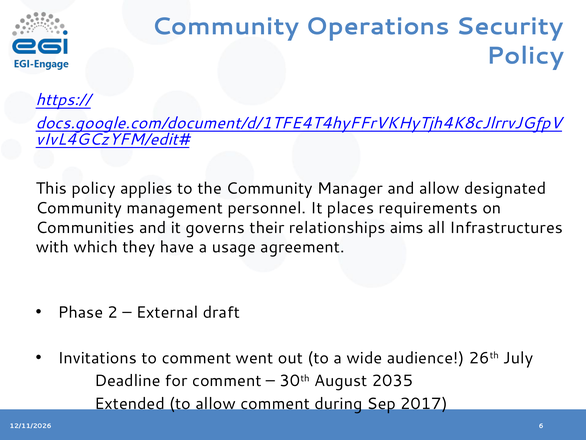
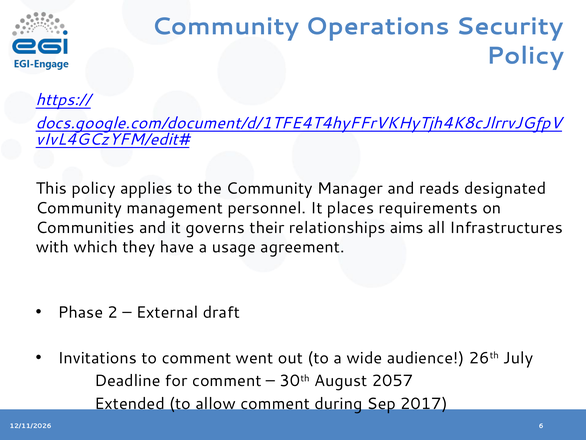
and allow: allow -> reads
2035: 2035 -> 2057
